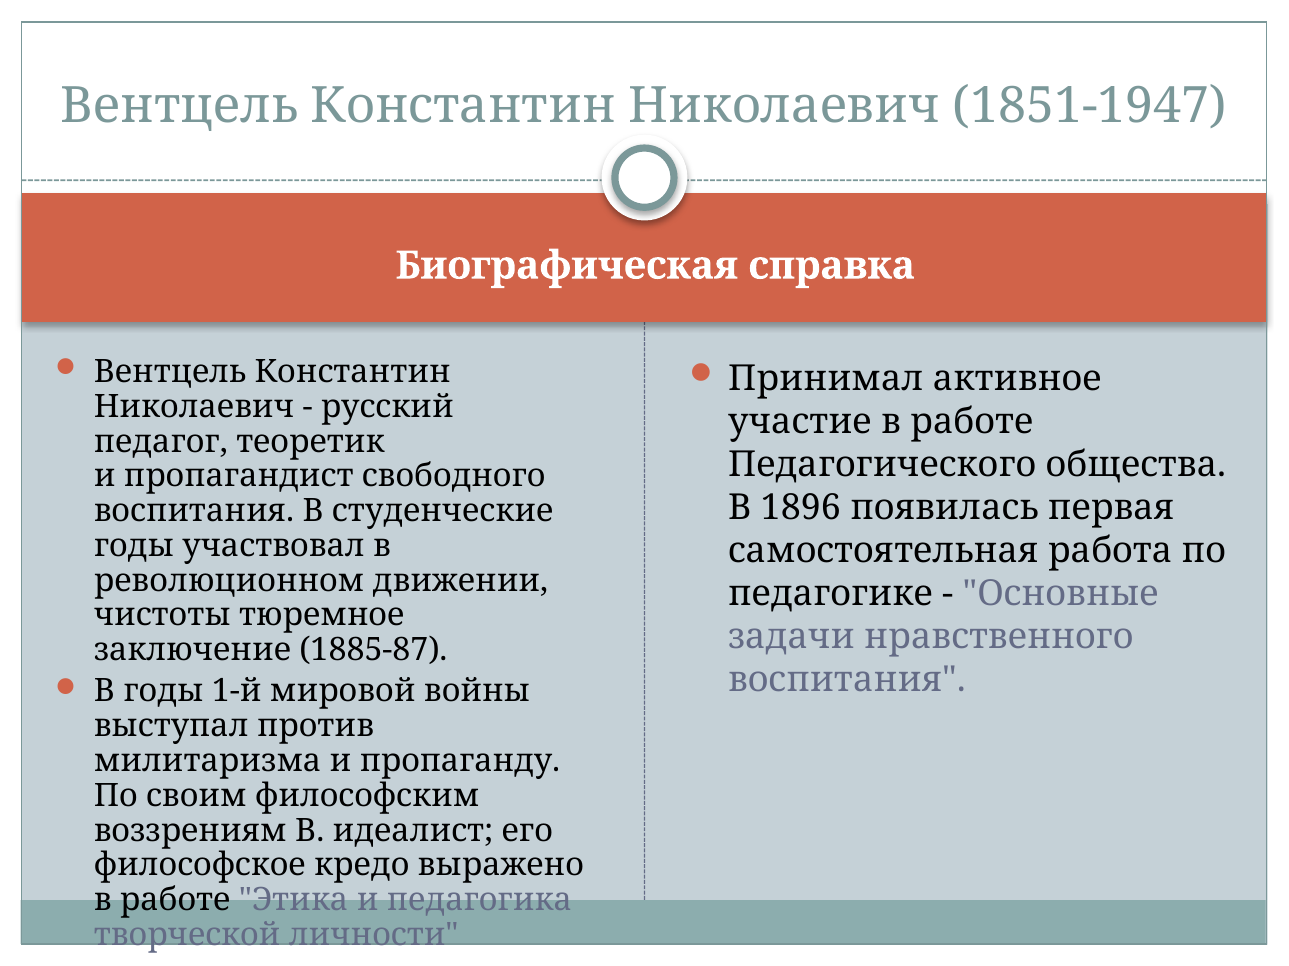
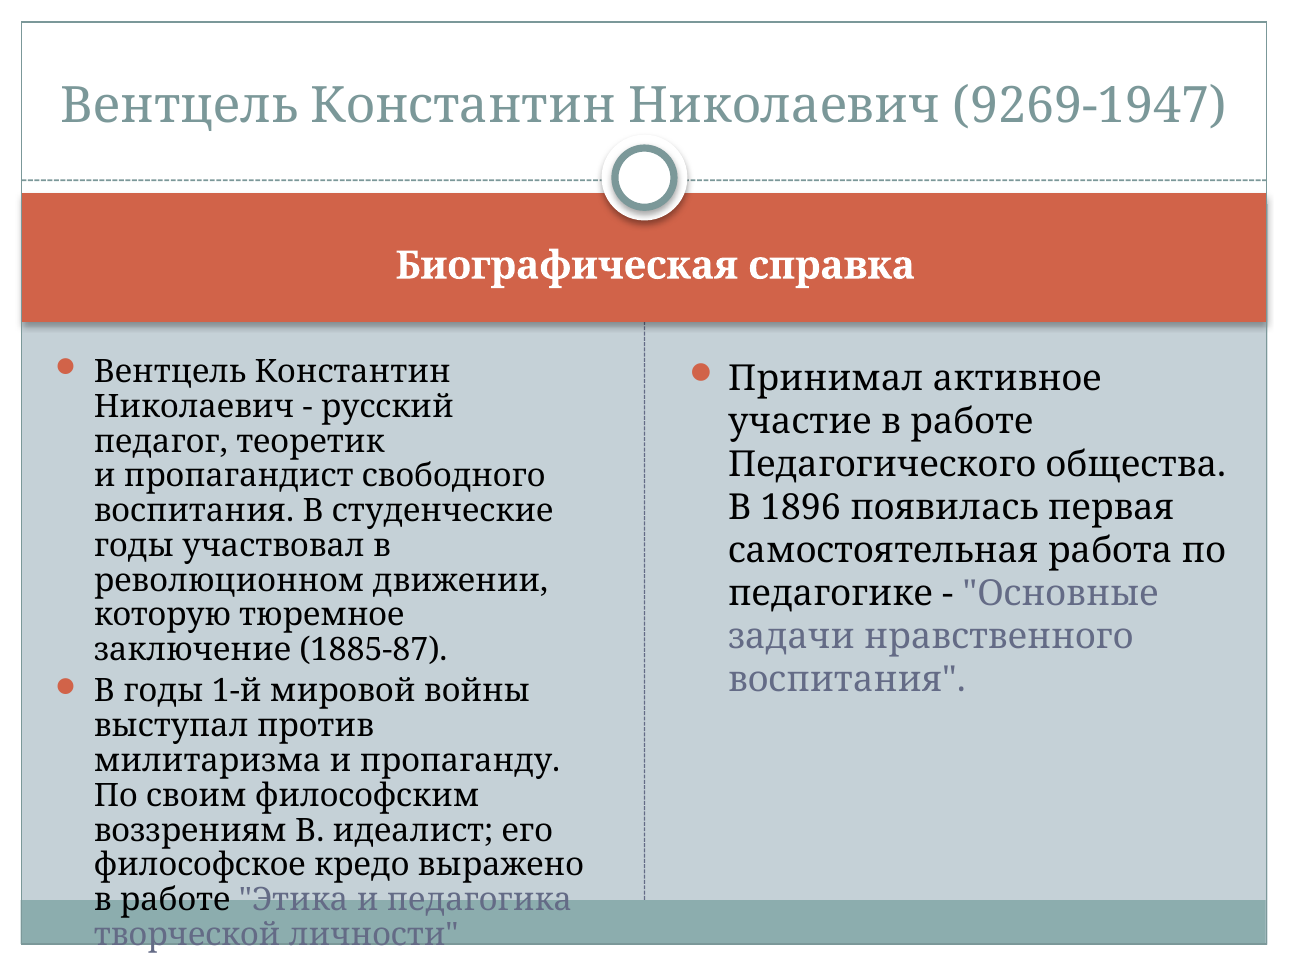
1851-1947: 1851-1947 -> 9269-1947
чистоты: чистоты -> которую
